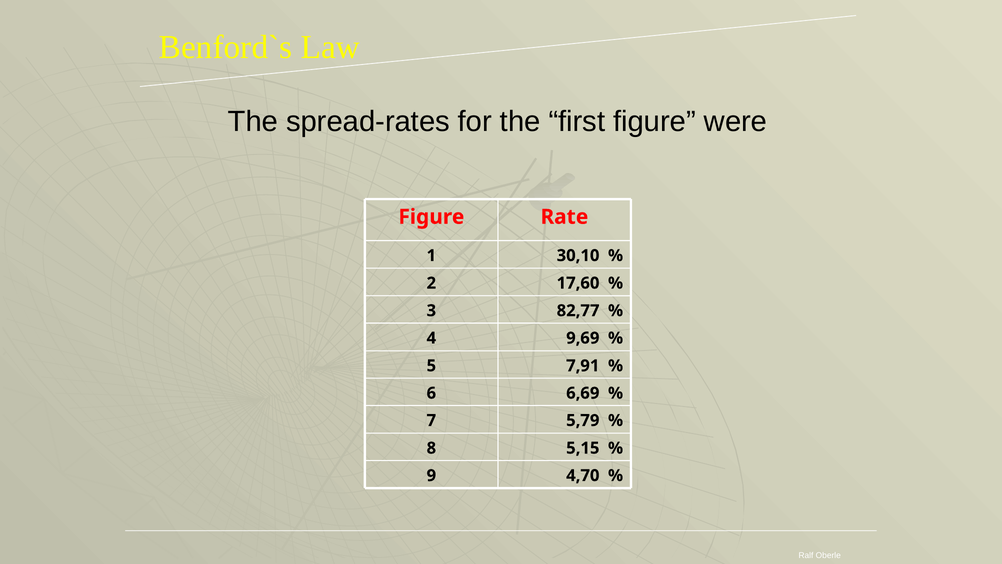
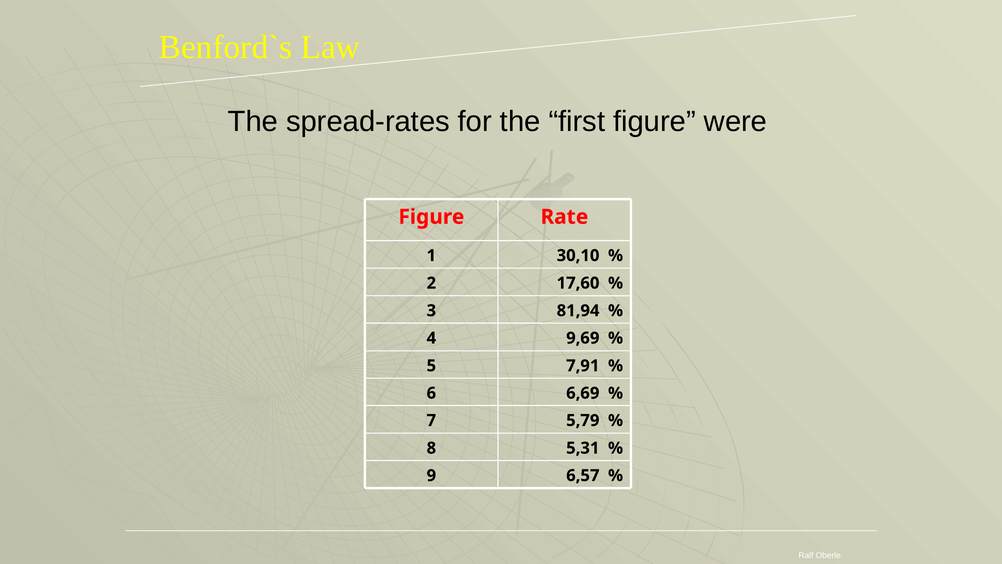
82,77: 82,77 -> 81,94
5,15: 5,15 -> 5,31
4,70: 4,70 -> 6,57
